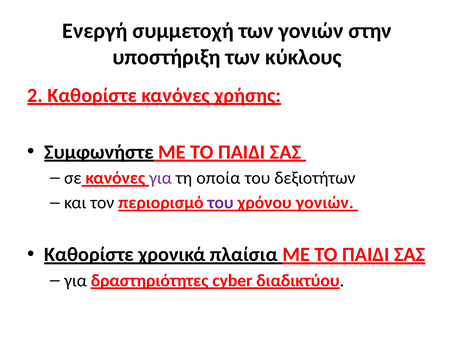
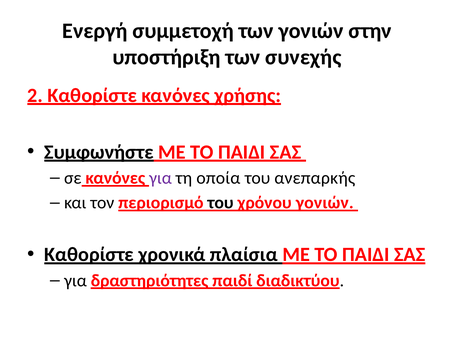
κύκλους: κύκλους -> συνεχής
δεξιοτήτων: δεξιοτήτων -> ανεπαρκής
του at (221, 203) colour: purple -> black
cyber: cyber -> παιδί
